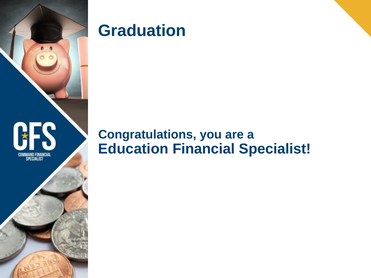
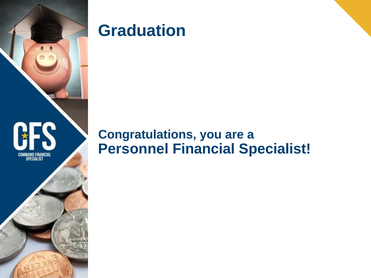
Education: Education -> Personnel
